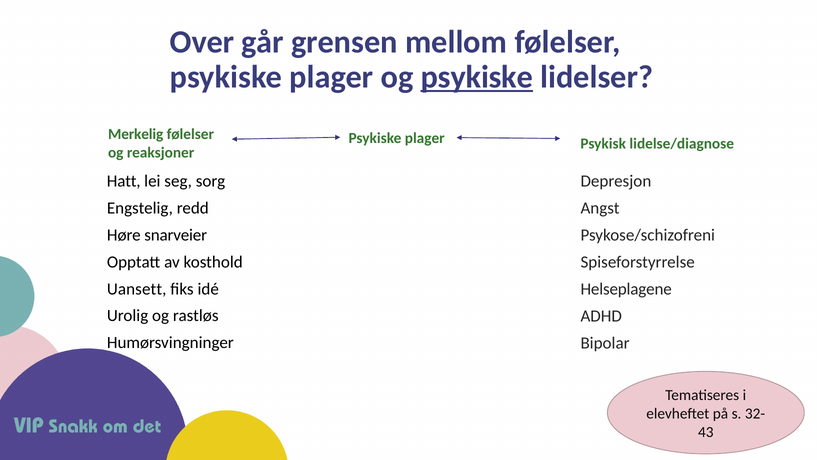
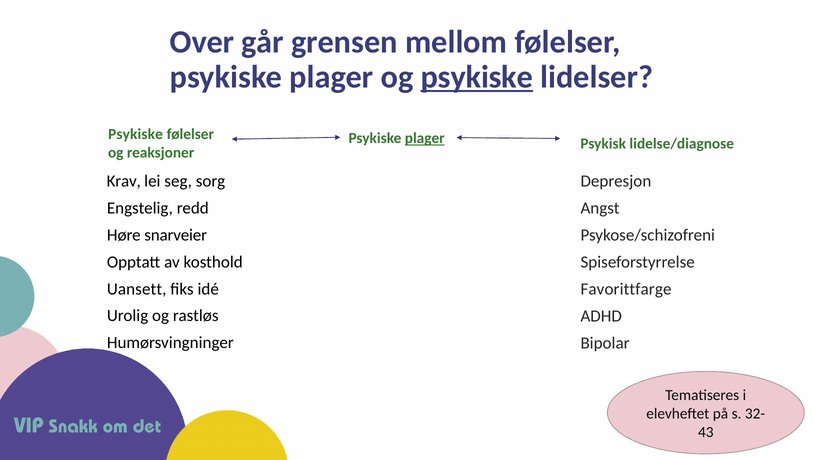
Merkelig at (136, 134): Merkelig -> Psykiske
plager at (425, 138) underline: none -> present
Hatt: Hatt -> Krav
Helseplagene: Helseplagene -> Favorittfarge
